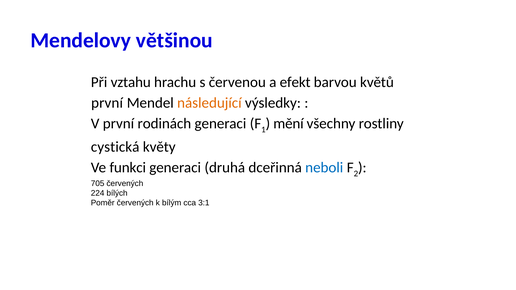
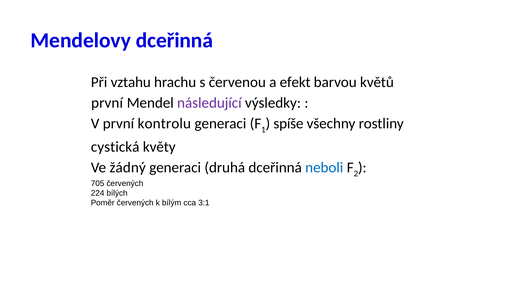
Mendelovy většinou: většinou -> dceřinná
následující colour: orange -> purple
rodinách: rodinách -> kontrolu
mění: mění -> spíše
funkci: funkci -> žádný
